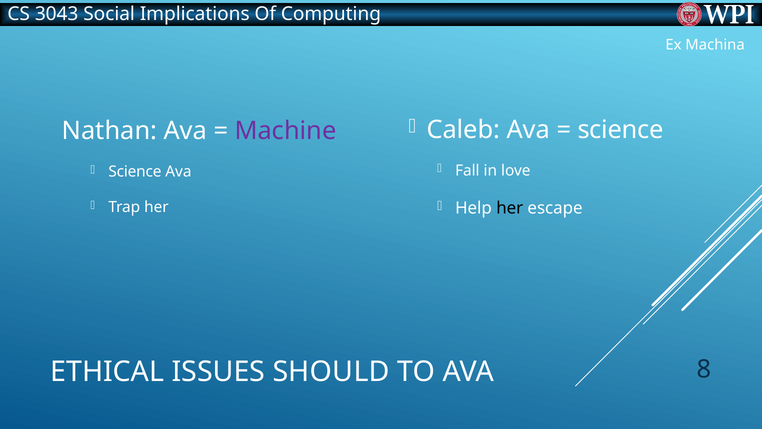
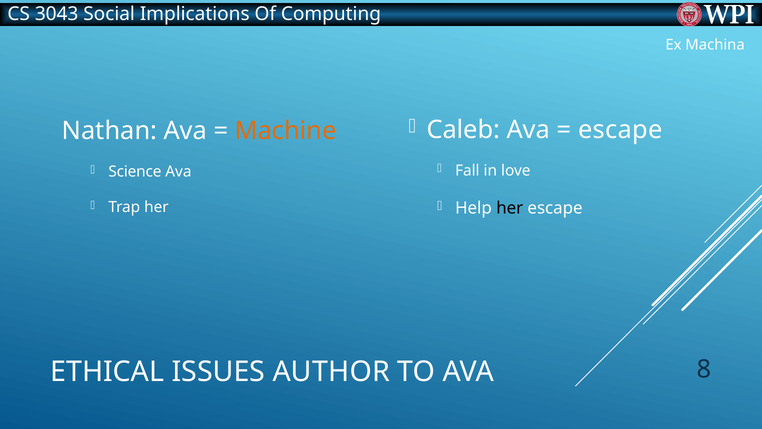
science at (621, 130): science -> escape
Machine colour: purple -> orange
SHOULD: SHOULD -> AUTHOR
